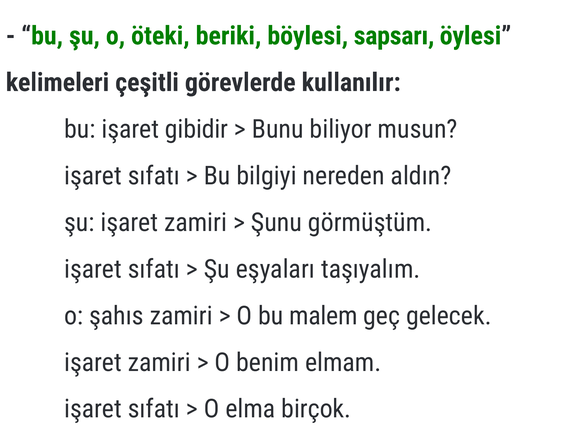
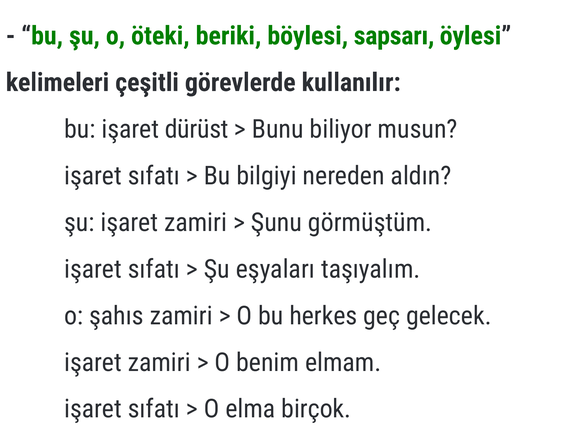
gibidir: gibidir -> dürüst
malem: malem -> herkes
